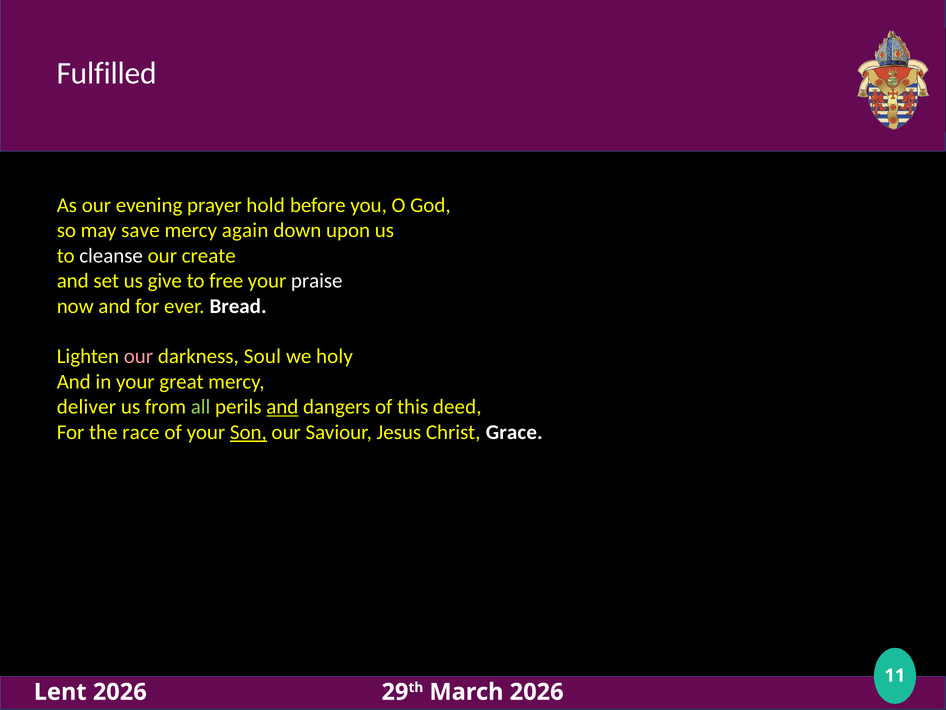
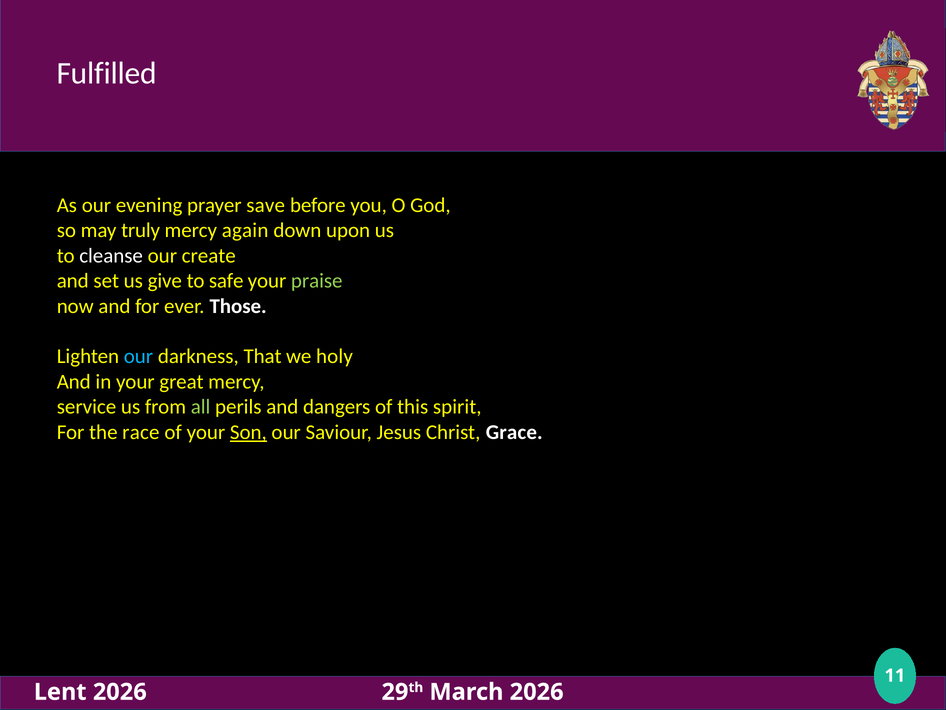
hold: hold -> save
save: save -> truly
free: free -> safe
praise colour: white -> light green
Bread: Bread -> Those
our at (138, 356) colour: pink -> light blue
Soul: Soul -> That
deliver: deliver -> service
and at (282, 407) underline: present -> none
deed: deed -> spirit
